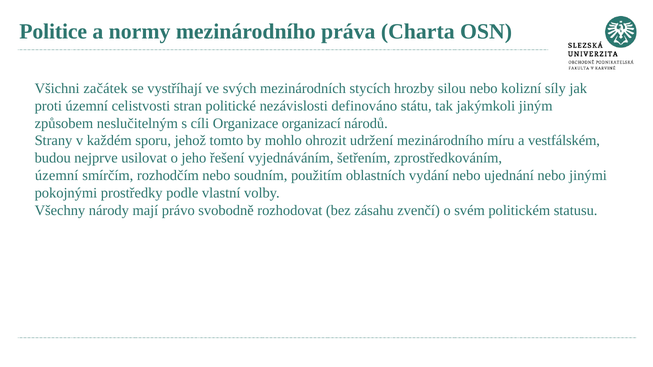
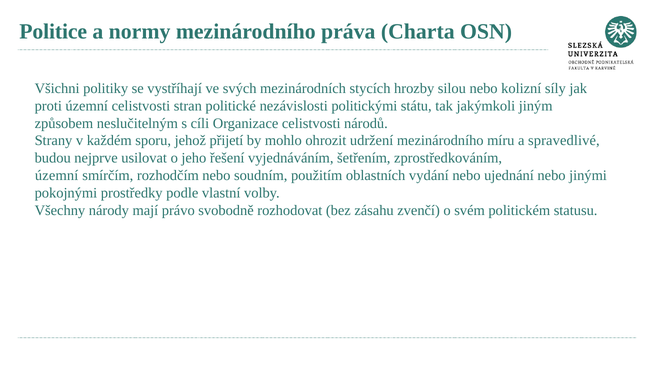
začátek: začátek -> politiky
definováno: definováno -> politickými
Organizace organizací: organizací -> celistvosti
tomto: tomto -> přijetí
vestfálském: vestfálském -> spravedlivé
